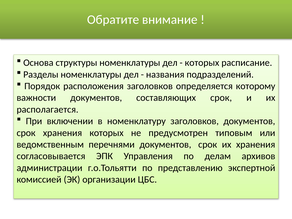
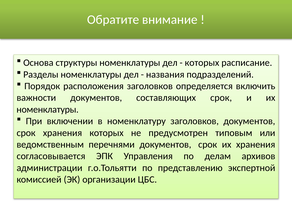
которому: которому -> включить
располагается at (48, 109): располагается -> номенклатуры
